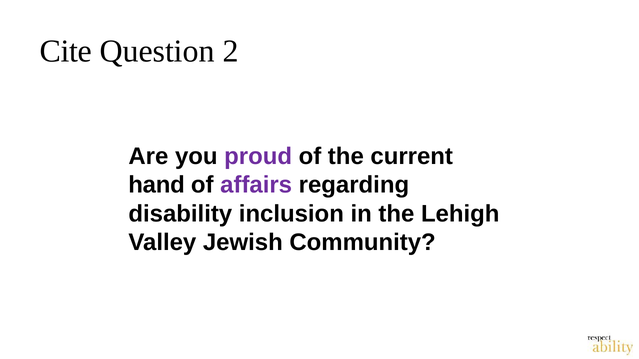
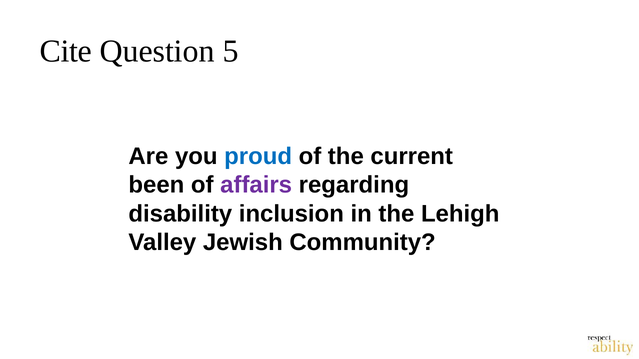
2: 2 -> 5
proud colour: purple -> blue
hand: hand -> been
